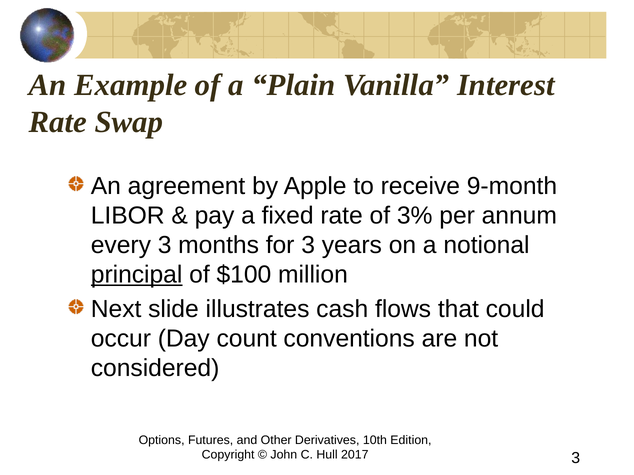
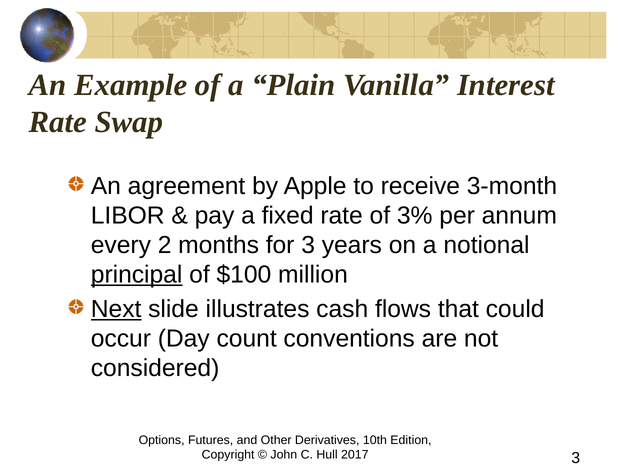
9-month: 9-month -> 3-month
every 3: 3 -> 2
Next underline: none -> present
